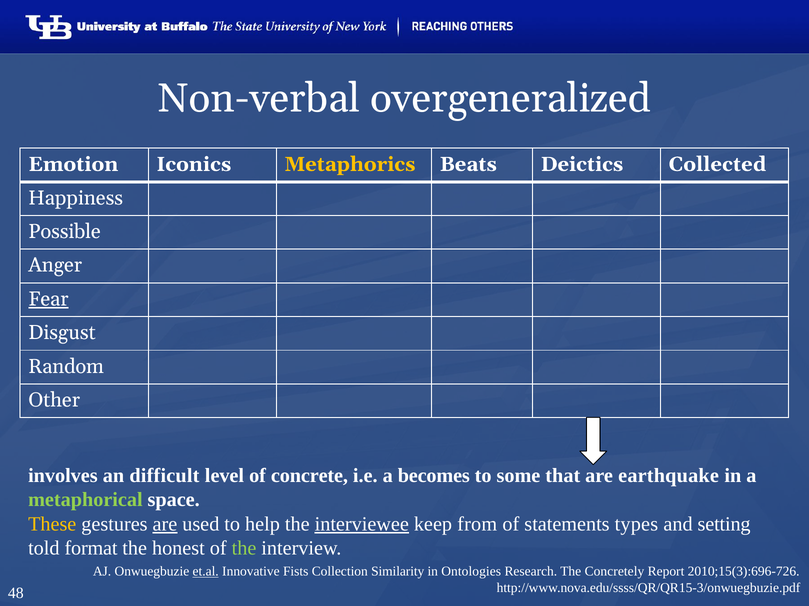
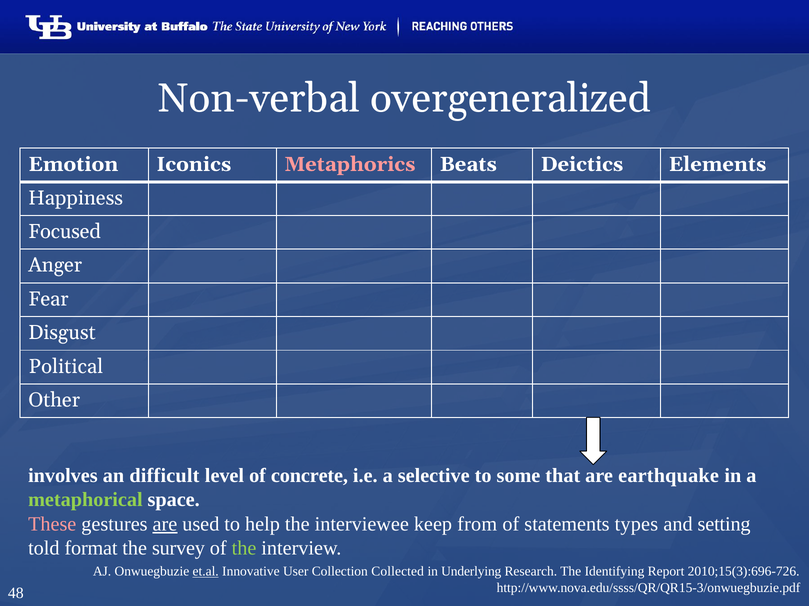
Metaphorics colour: yellow -> pink
Collected: Collected -> Elements
Possible: Possible -> Focused
Fear underline: present -> none
Random: Random -> Political
becomes: becomes -> selective
These colour: yellow -> pink
interviewee underline: present -> none
honest: honest -> survey
Fists: Fists -> User
Similarity: Similarity -> Collected
Ontologies: Ontologies -> Underlying
Concretely: Concretely -> Identifying
